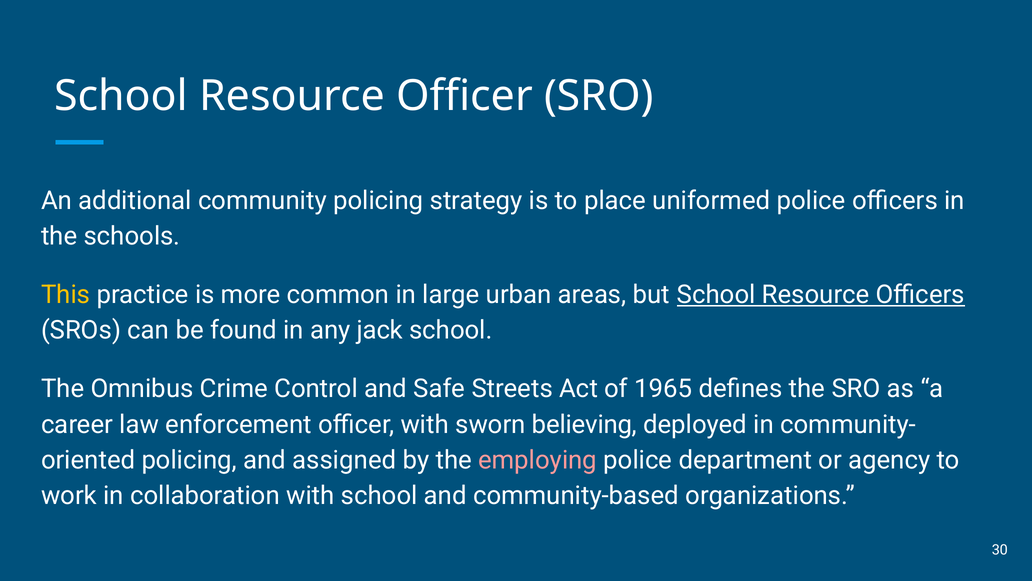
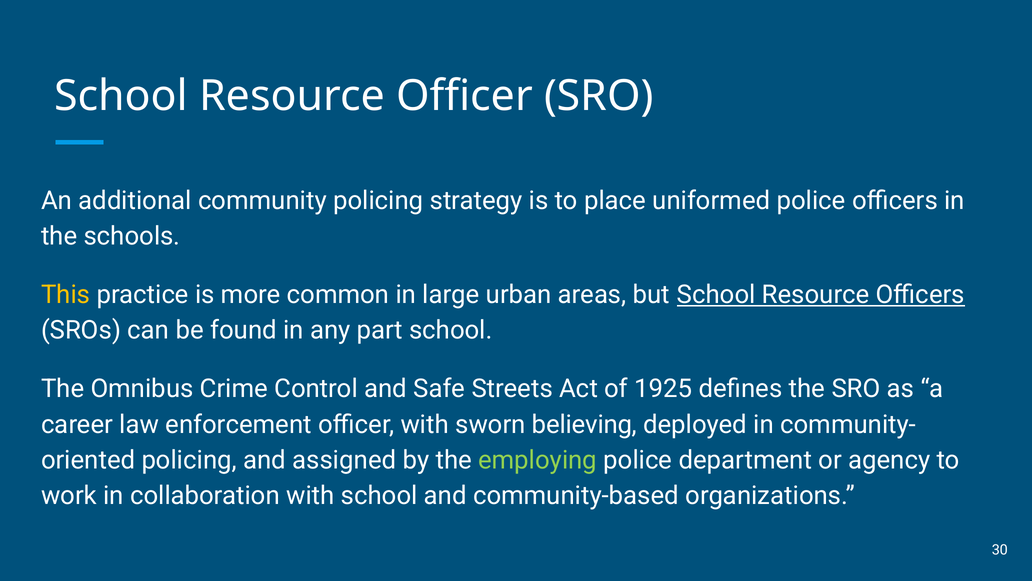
jack: jack -> part
1965: 1965 -> 1925
employing colour: pink -> light green
